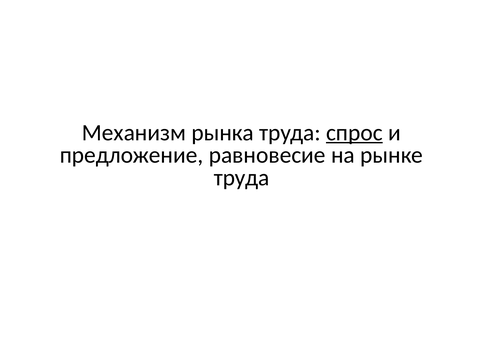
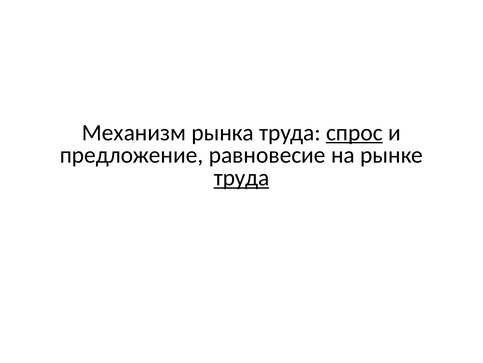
труда at (242, 177) underline: none -> present
